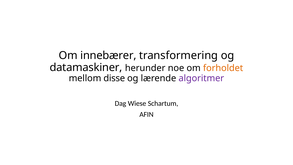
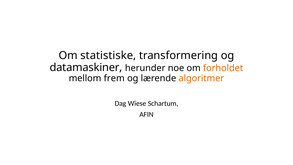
innebærer: innebærer -> statistiske
disse: disse -> frem
algoritmer colour: purple -> orange
